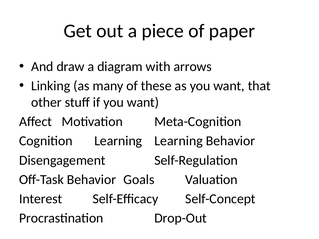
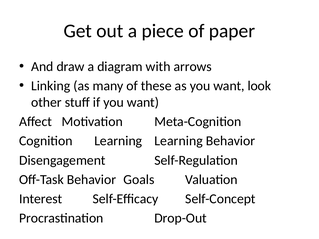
that: that -> look
